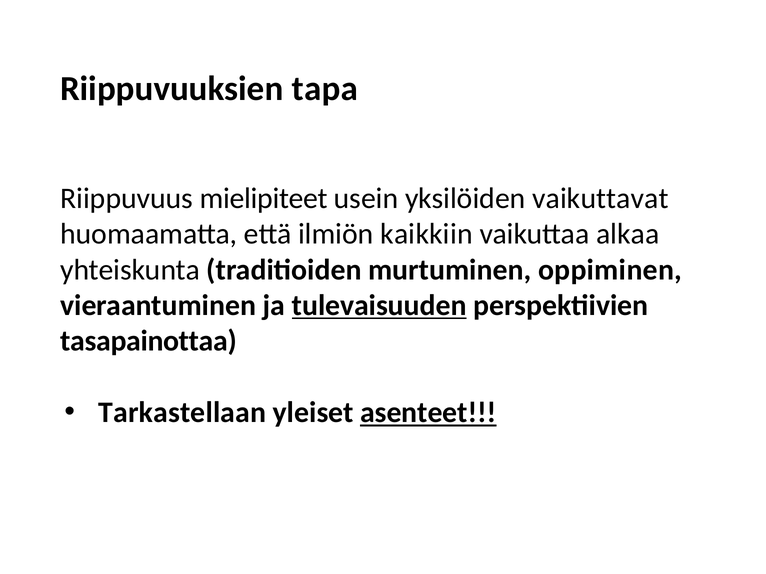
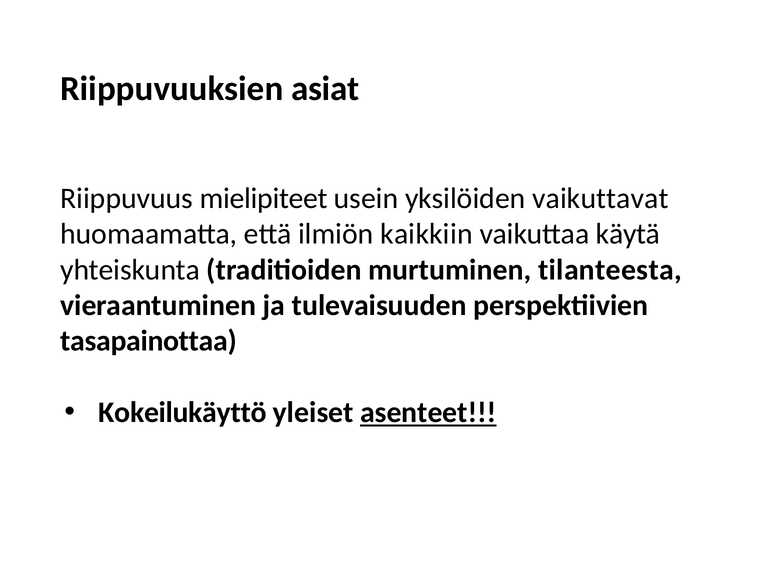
tapa: tapa -> asiat
alkaa: alkaa -> käytä
oppiminen: oppiminen -> tilanteesta
tulevaisuuden underline: present -> none
Tarkastellaan: Tarkastellaan -> Kokeilukäyttö
